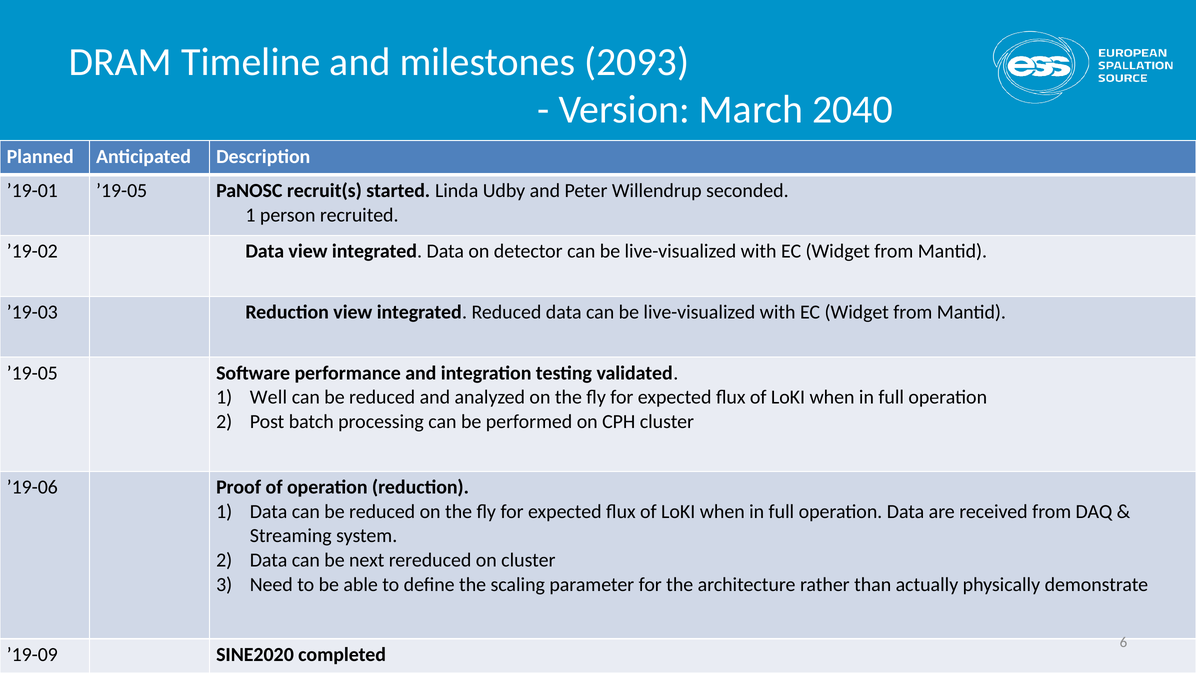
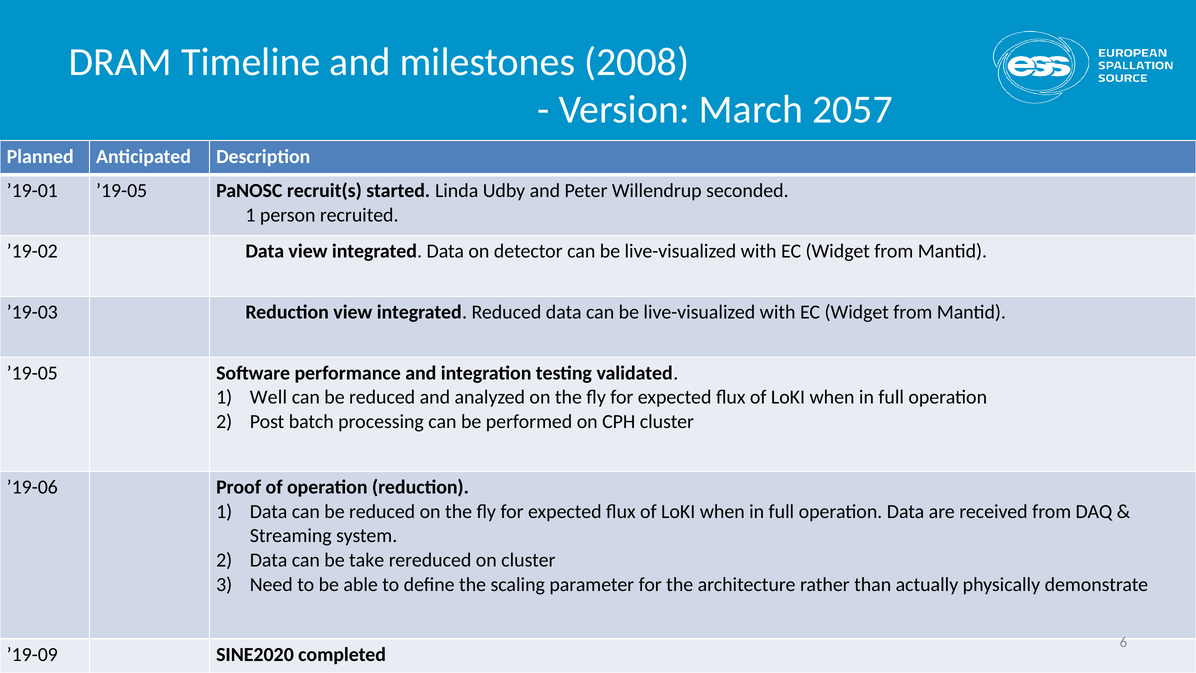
2093: 2093 -> 2008
2040: 2040 -> 2057
next: next -> take
